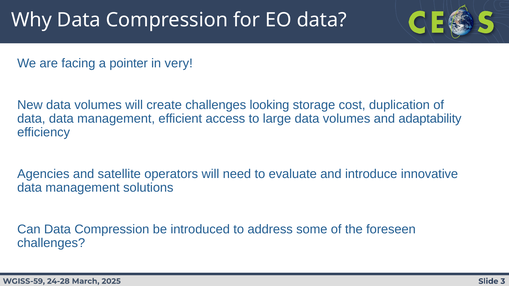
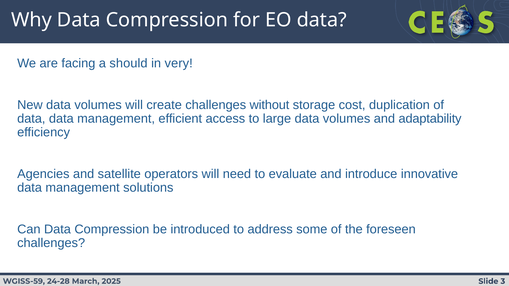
pointer: pointer -> should
looking: looking -> without
